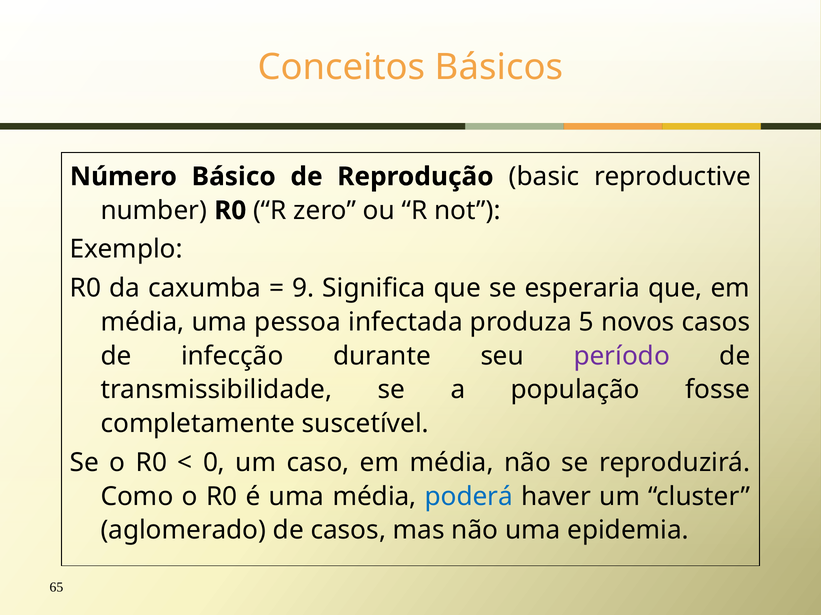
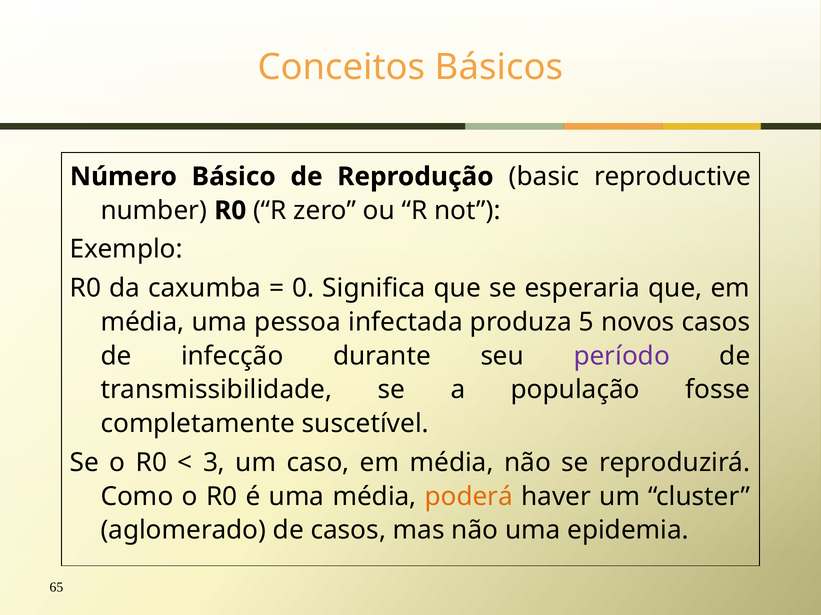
9: 9 -> 0
0: 0 -> 3
poderá colour: blue -> orange
